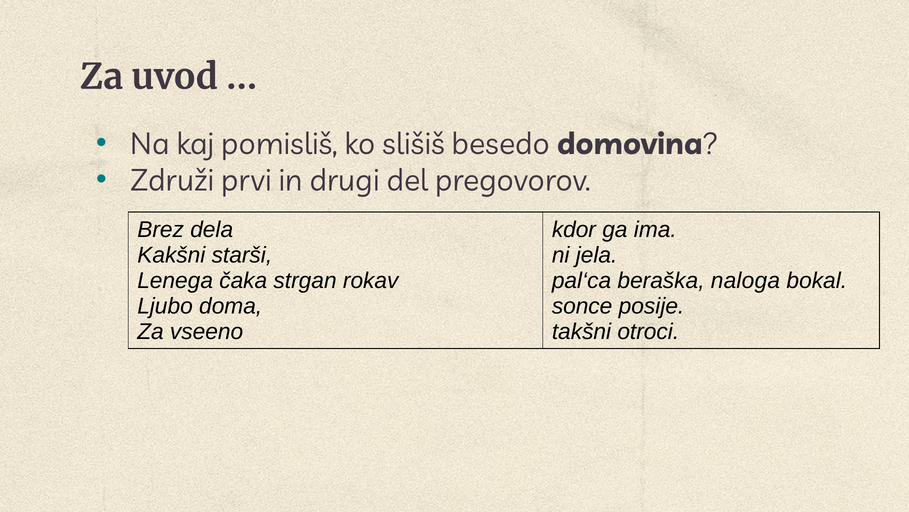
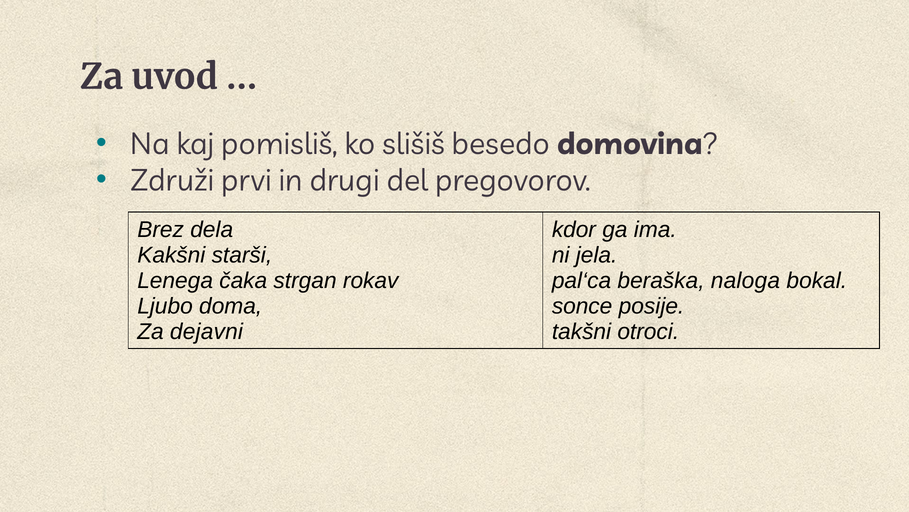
vseeno: vseeno -> dejavni
